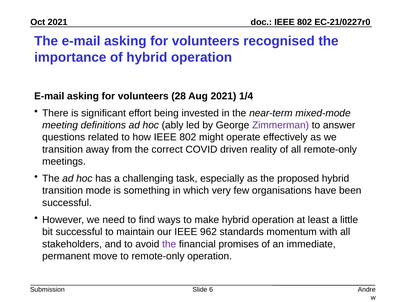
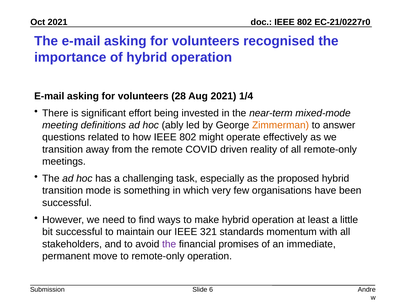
Zimmerman colour: purple -> orange
correct: correct -> remote
962: 962 -> 321
